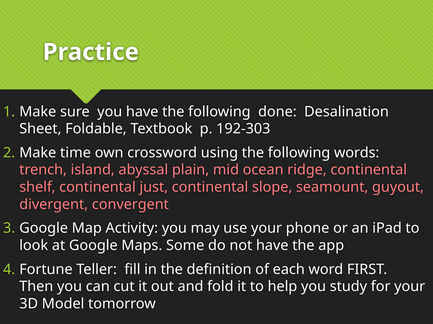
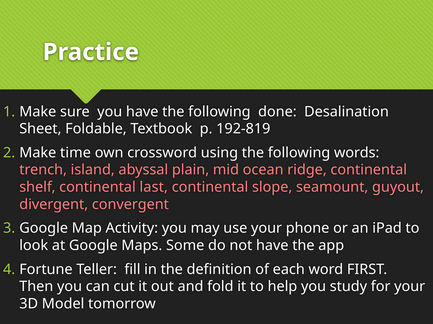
192-303: 192-303 -> 192-819
just: just -> last
